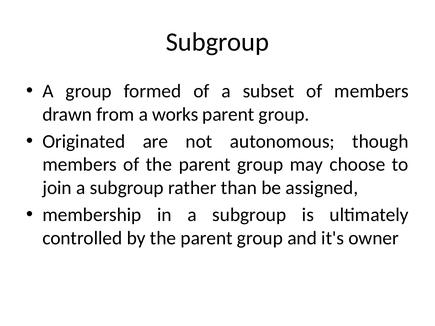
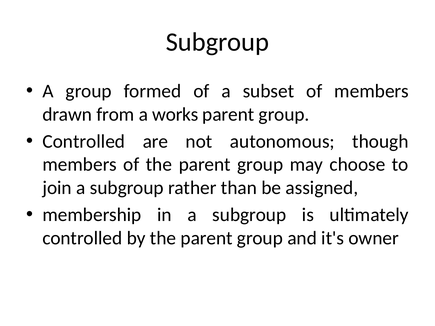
Originated at (84, 142): Originated -> Controlled
